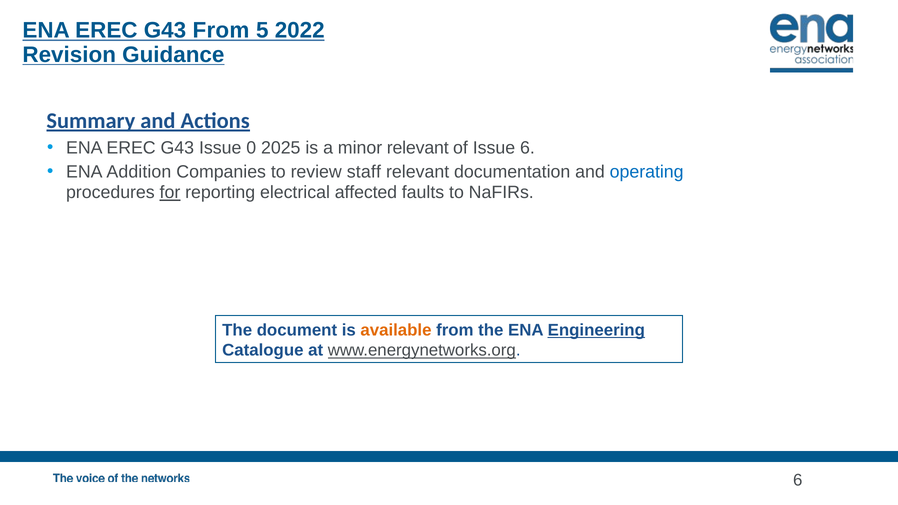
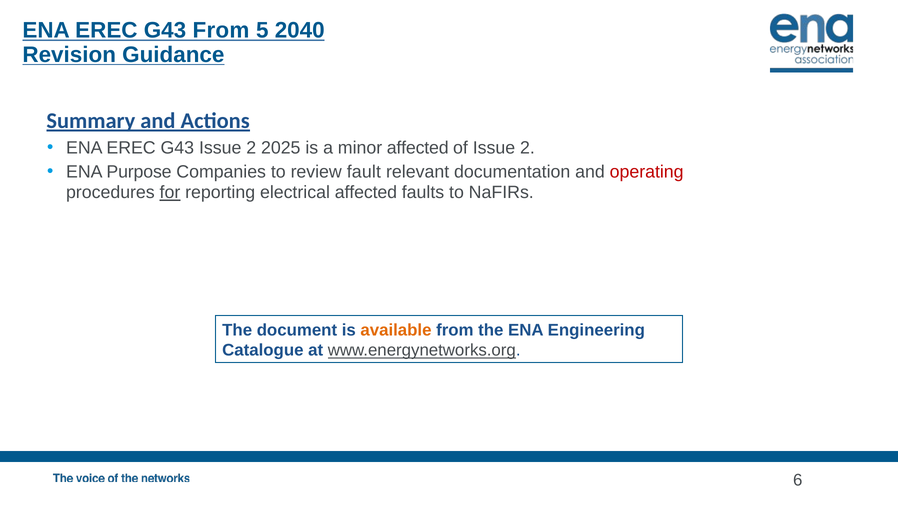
2022: 2022 -> 2040
G43 Issue 0: 0 -> 2
minor relevant: relevant -> affected
of Issue 6: 6 -> 2
Addition: Addition -> Purpose
staff: staff -> fault
operating colour: blue -> red
Engineering underline: present -> none
